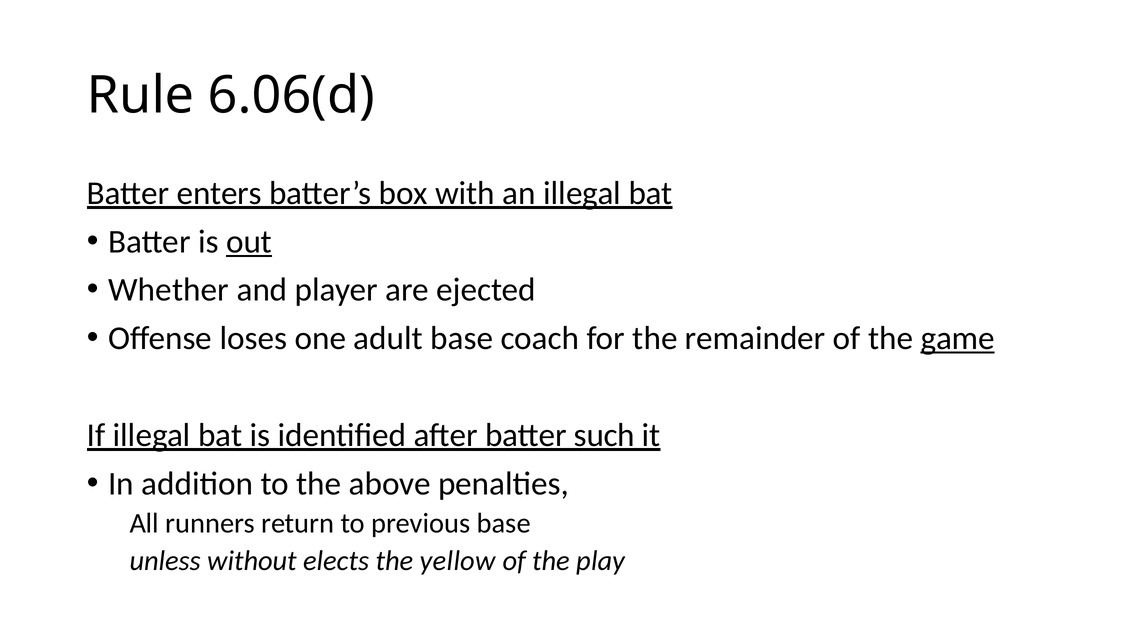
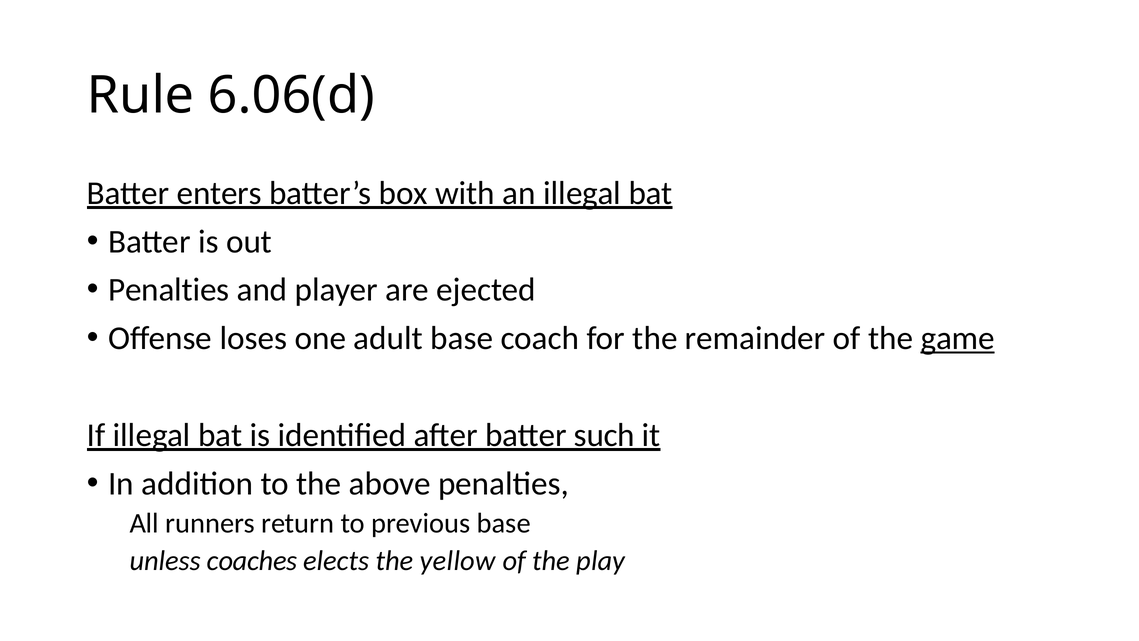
out underline: present -> none
Whether at (169, 290): Whether -> Penalties
without: without -> coaches
